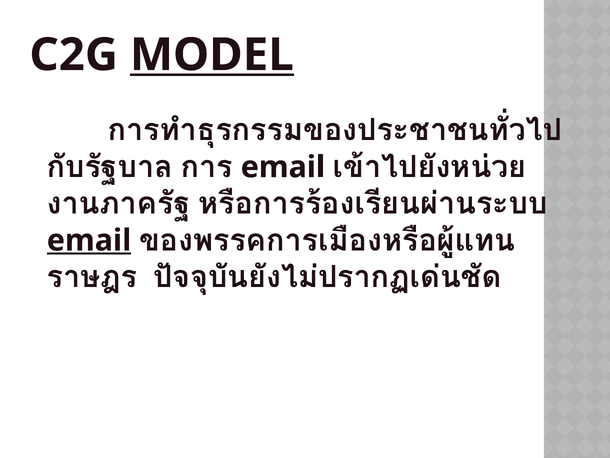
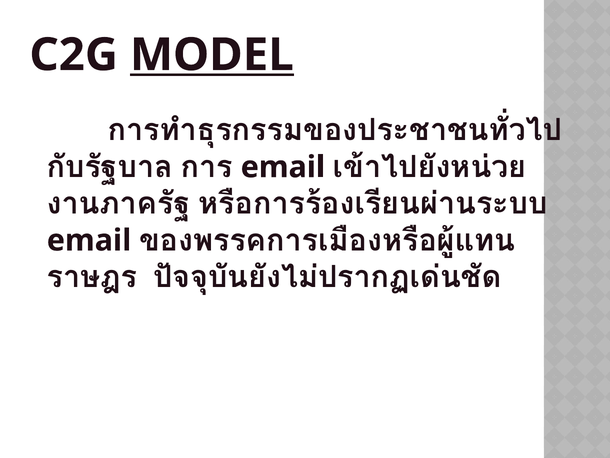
email at (89, 240) underline: present -> none
